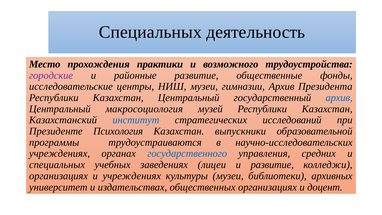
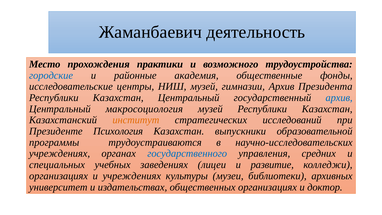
Специальных at (150, 32): Специальных -> Жаманбаевич
городские colour: purple -> blue
районные развитие: развитие -> академия
НИШ музеи: музеи -> музей
институт colour: blue -> orange
доцент: доцент -> доктор
